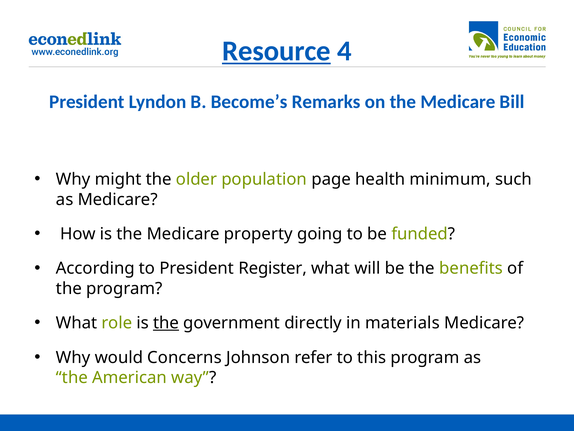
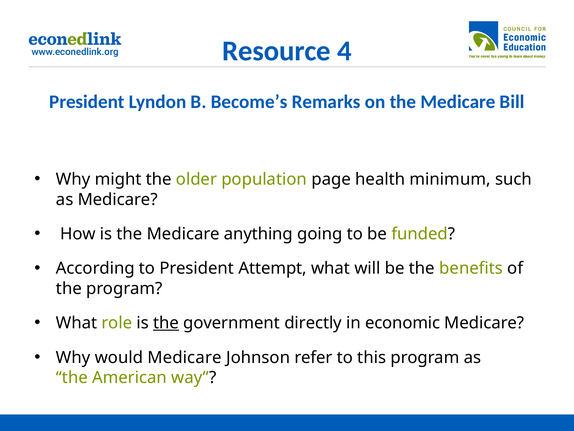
Resource underline: present -> none
property: property -> anything
Register: Register -> Attempt
materials: materials -> economic
would Concerns: Concerns -> Medicare
